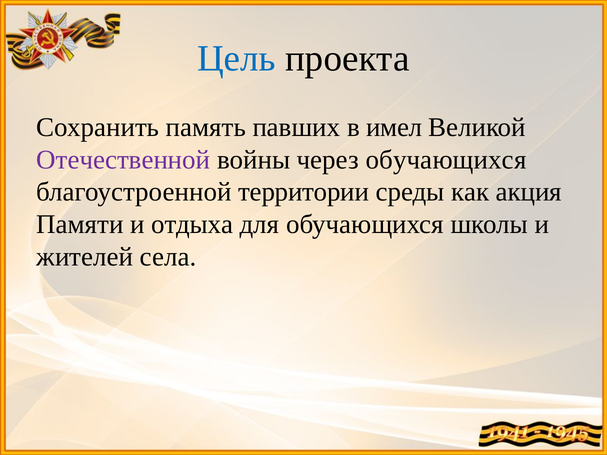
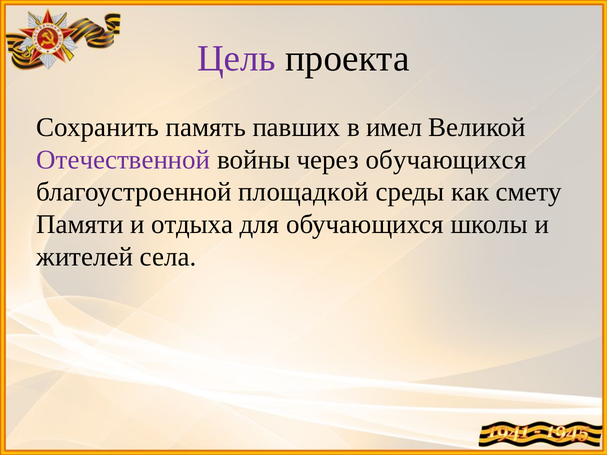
Цель colour: blue -> purple
территории: территории -> площадкой
акция: акция -> смету
